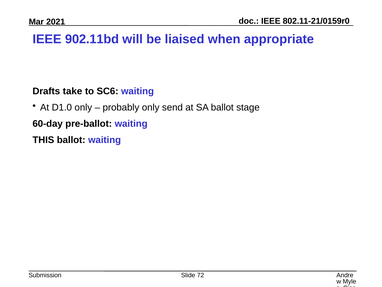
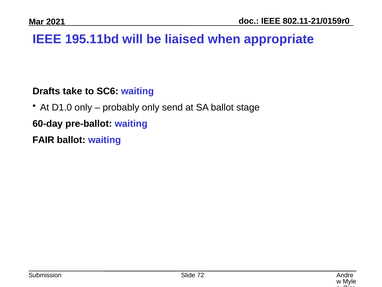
902.11bd: 902.11bd -> 195.11bd
THIS: THIS -> FAIR
